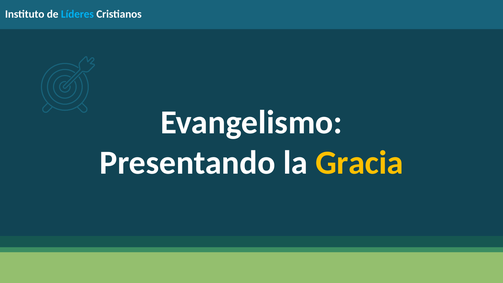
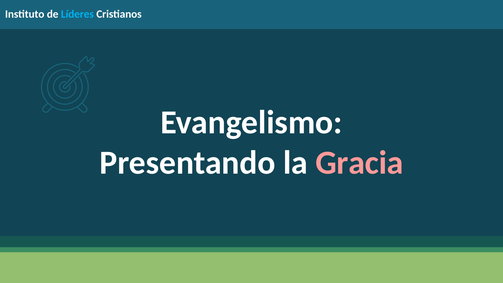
Gracia colour: yellow -> pink
